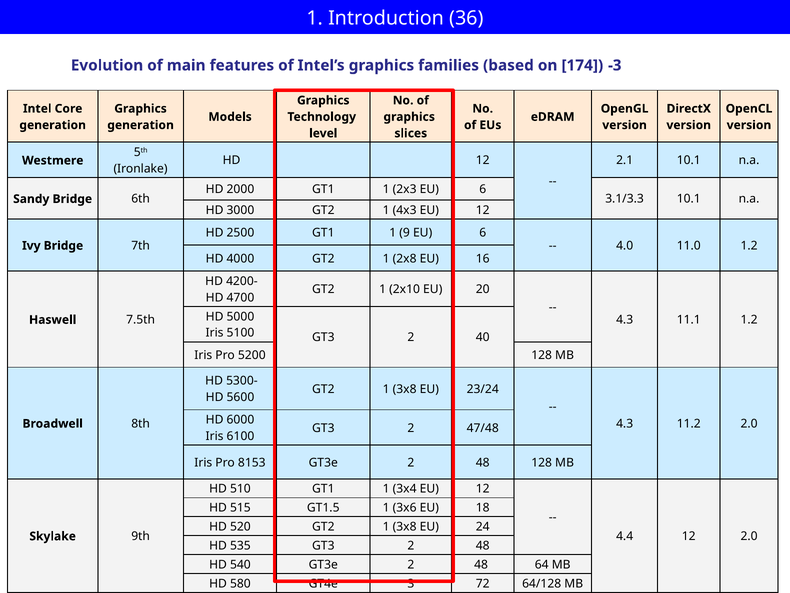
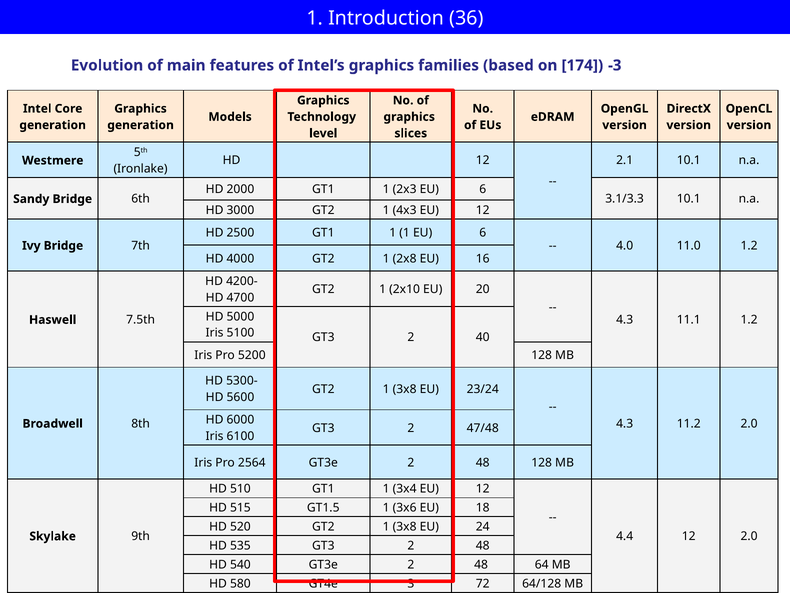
1 9: 9 -> 1
8153: 8153 -> 2564
